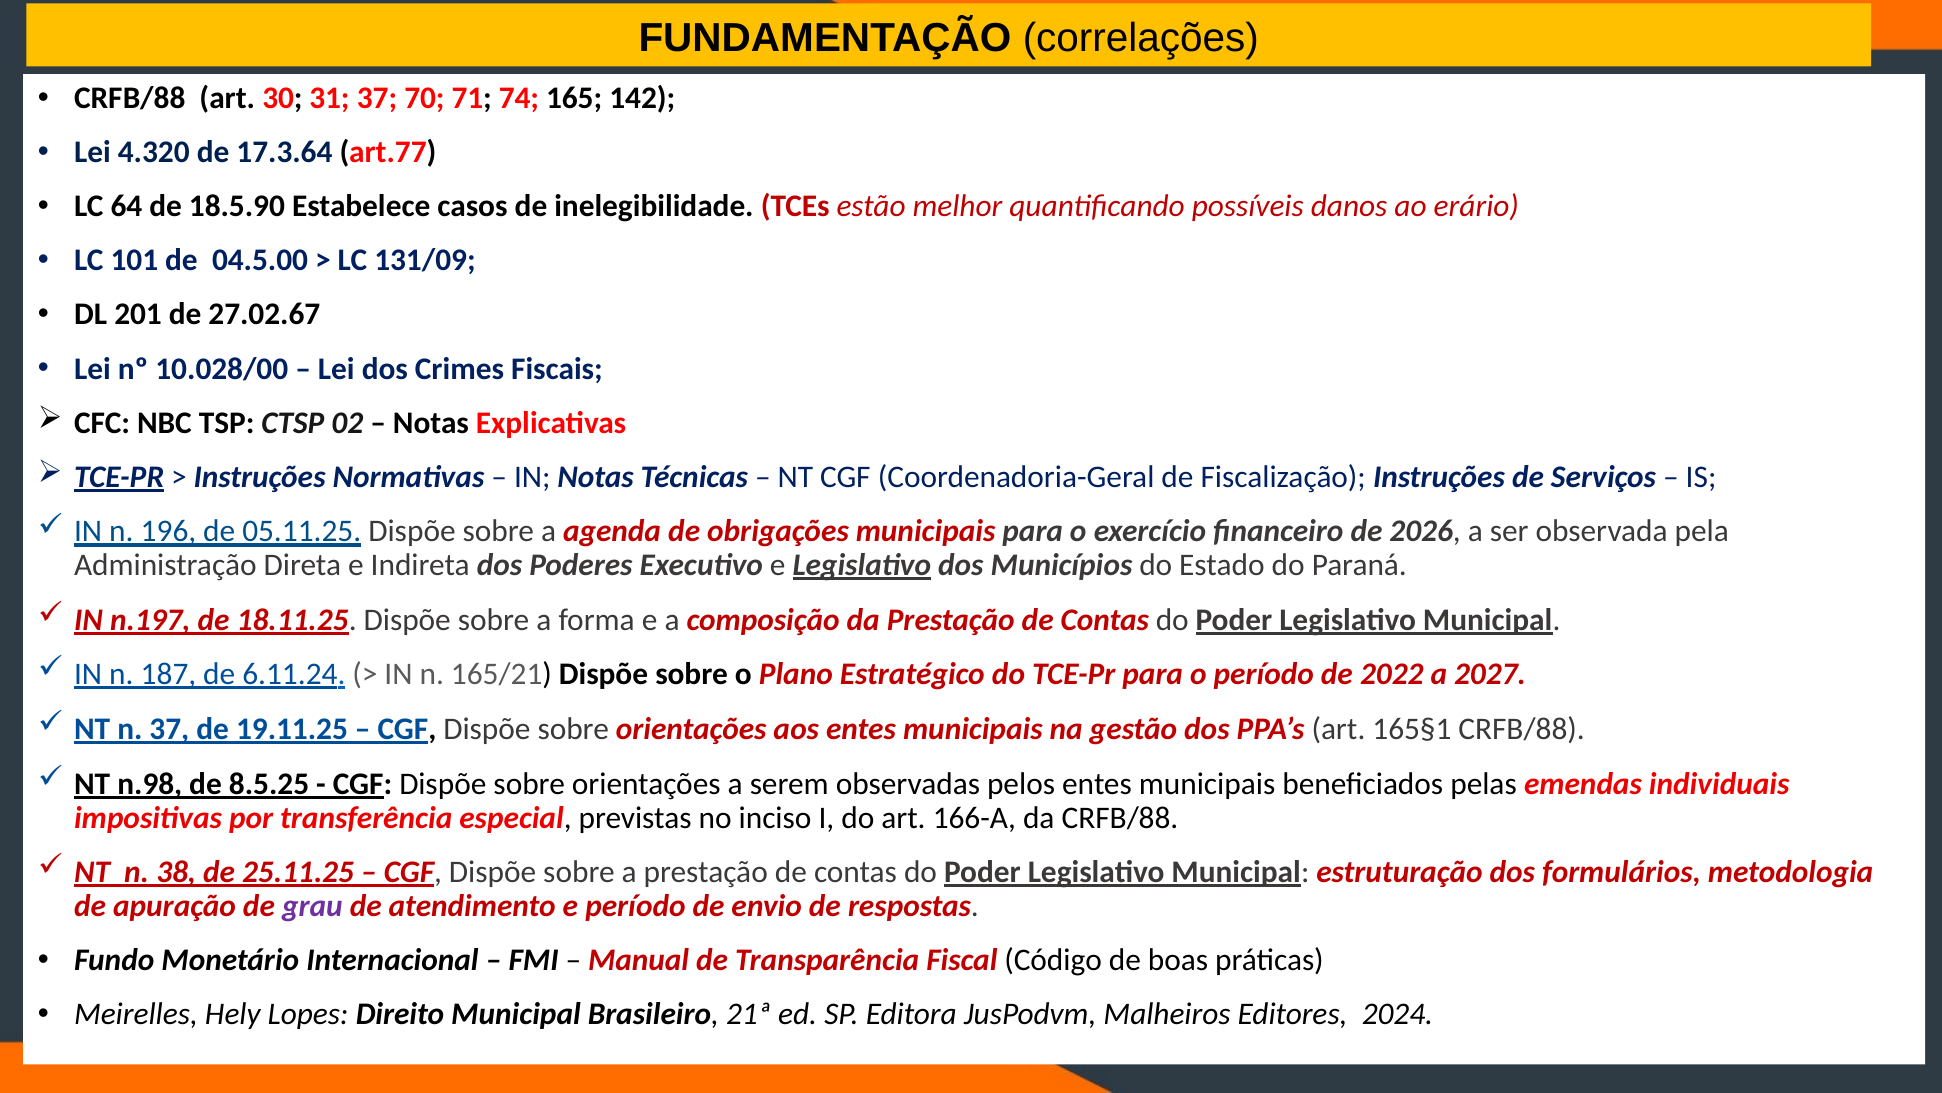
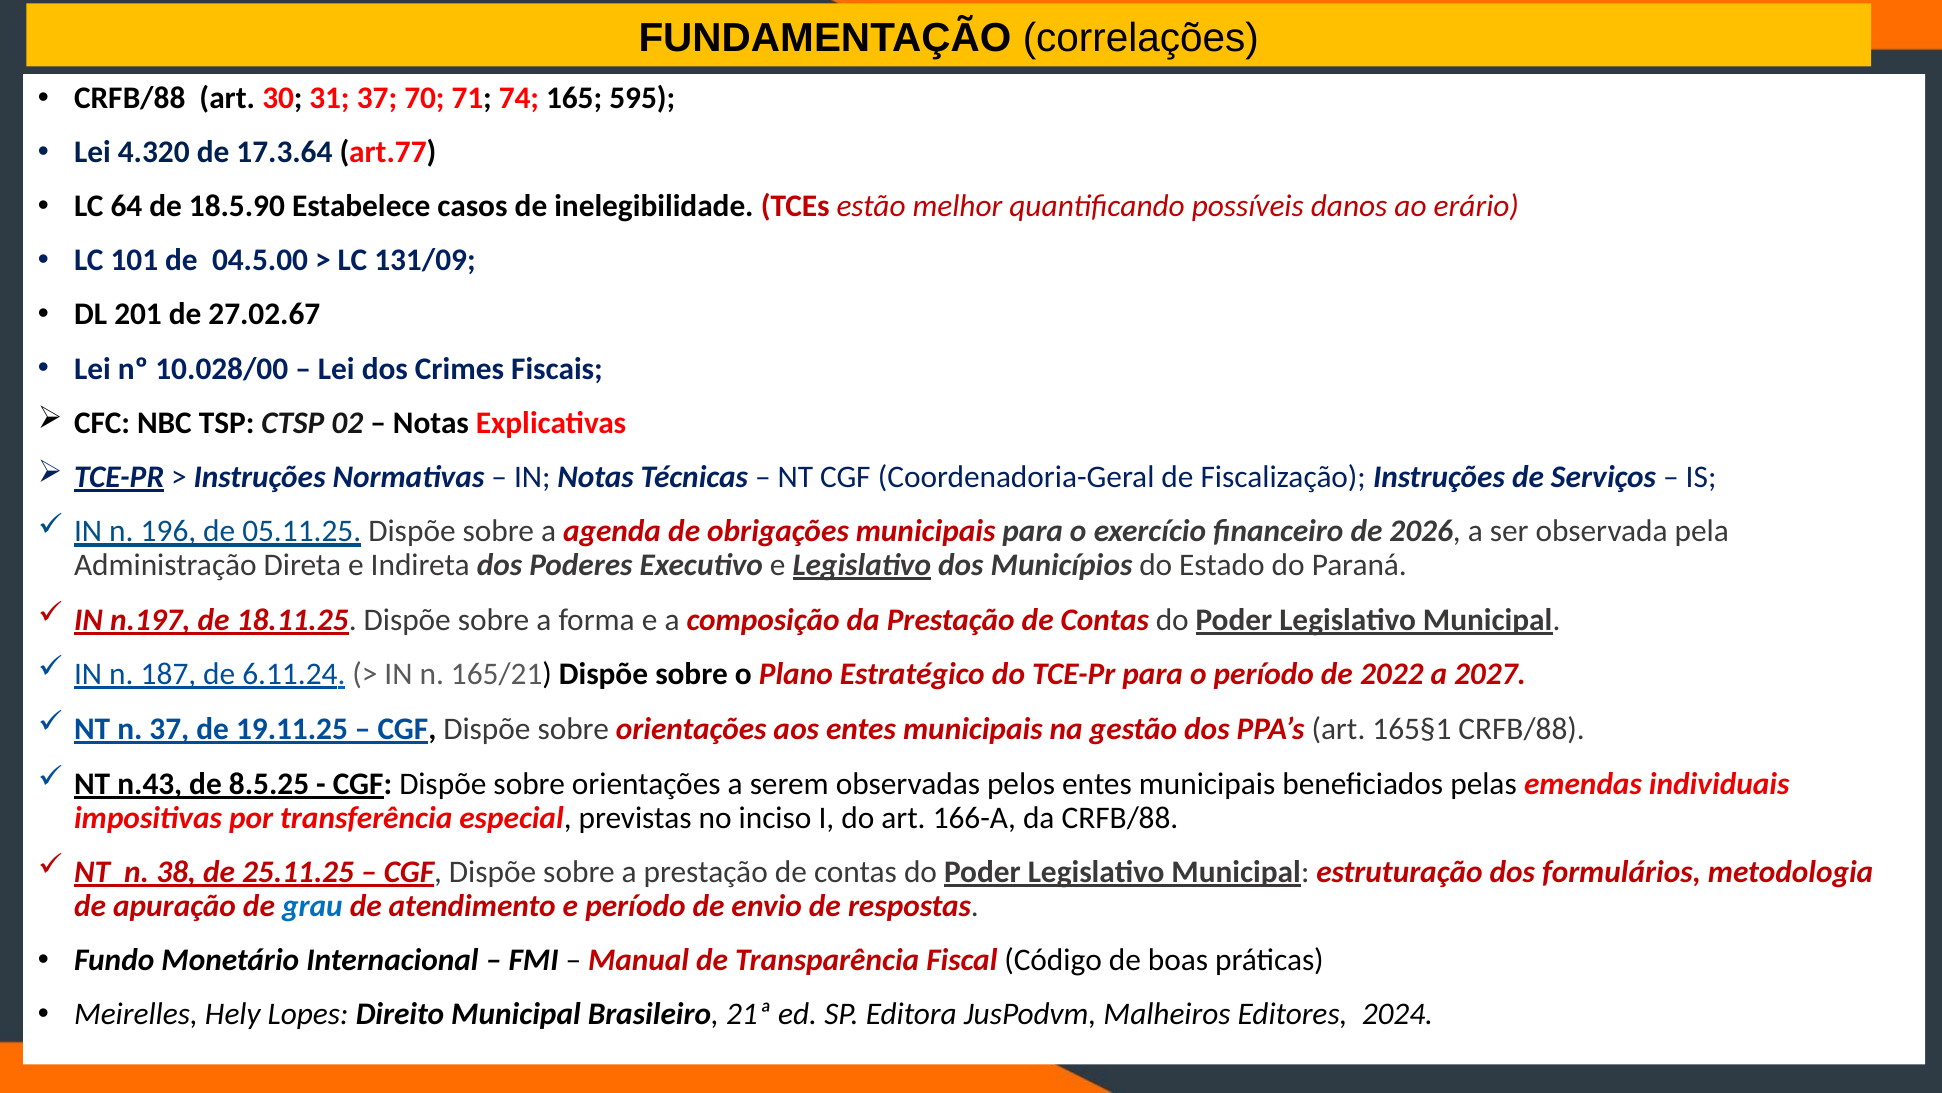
142: 142 -> 595
n.98: n.98 -> n.43
grau colour: purple -> blue
